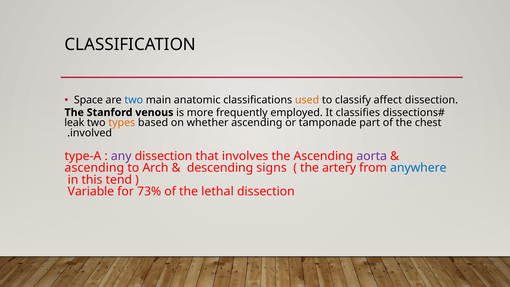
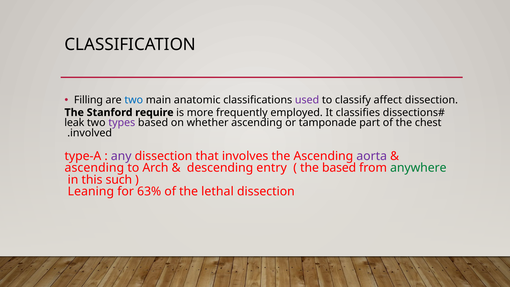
Space: Space -> Filling
used colour: orange -> purple
venous: venous -> require
types colour: orange -> purple
signs: signs -> entry
the artery: artery -> based
anywhere colour: blue -> green
tend: tend -> such
Variable: Variable -> Leaning
73%: 73% -> 63%
